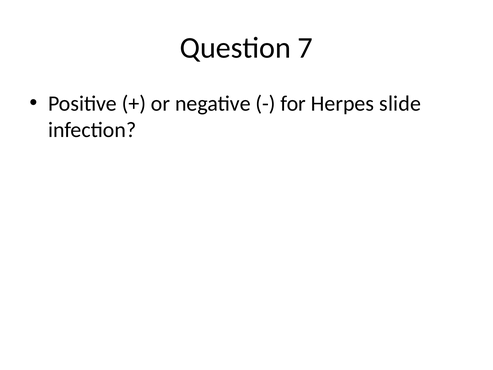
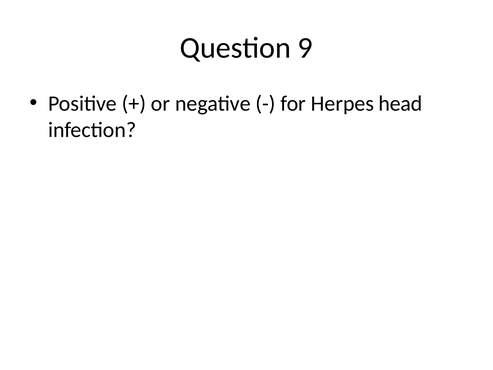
7: 7 -> 9
slide: slide -> head
